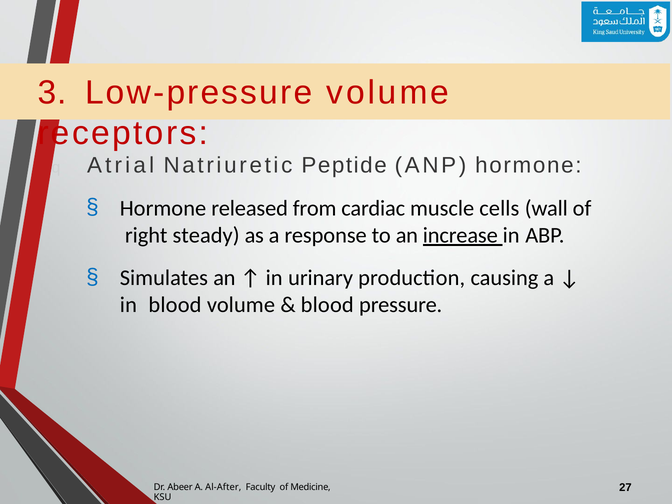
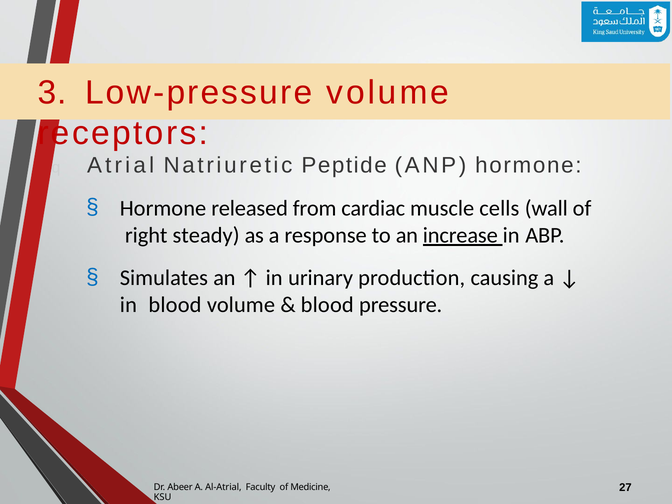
Al-After: Al-After -> Al-Atrial
